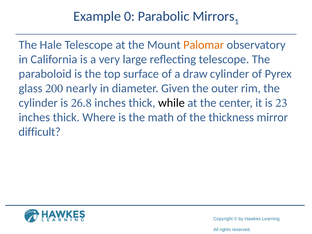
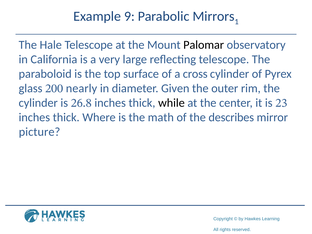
0: 0 -> 9
Palomar colour: orange -> black
draw: draw -> cross
thickness: thickness -> describes
difficult: difficult -> picture
